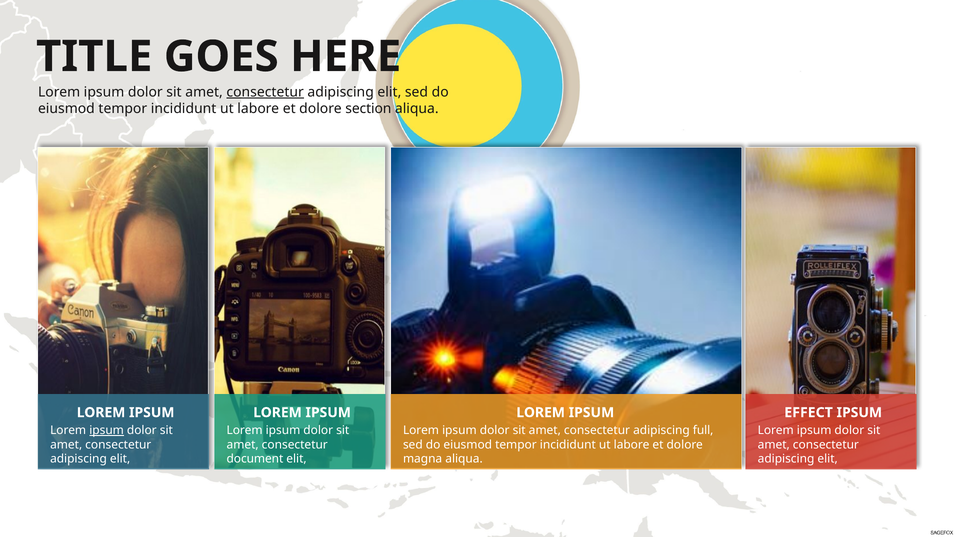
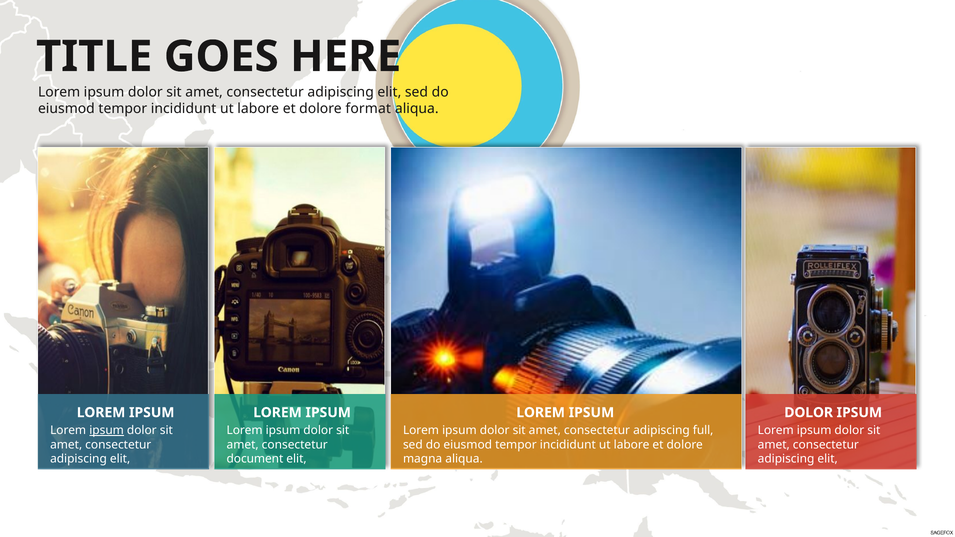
consectetur at (265, 92) underline: present -> none
section: section -> format
EFFECT at (809, 413): EFFECT -> DOLOR
